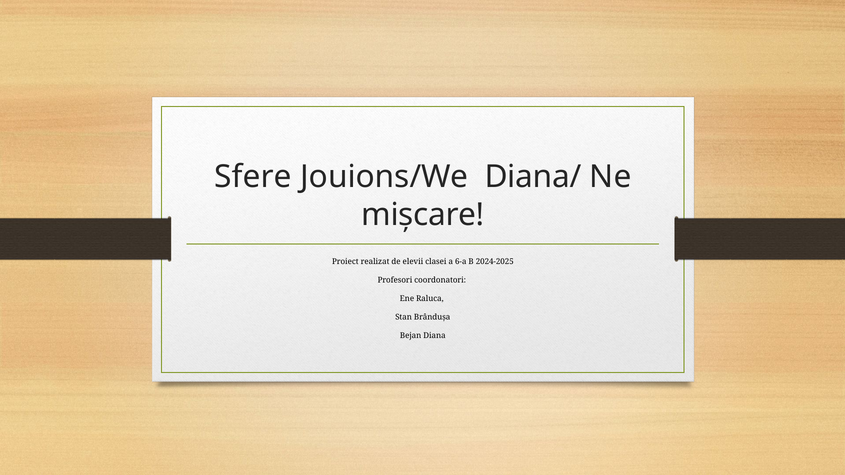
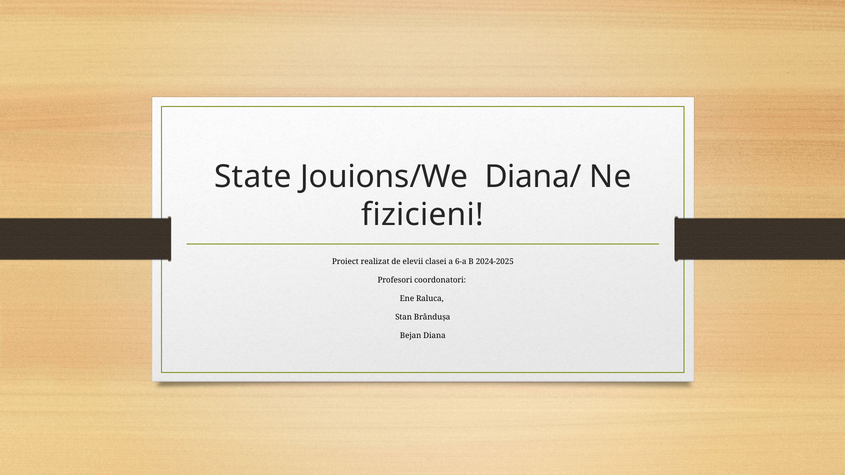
Sfere: Sfere -> State
mișcare: mișcare -> fizicieni
